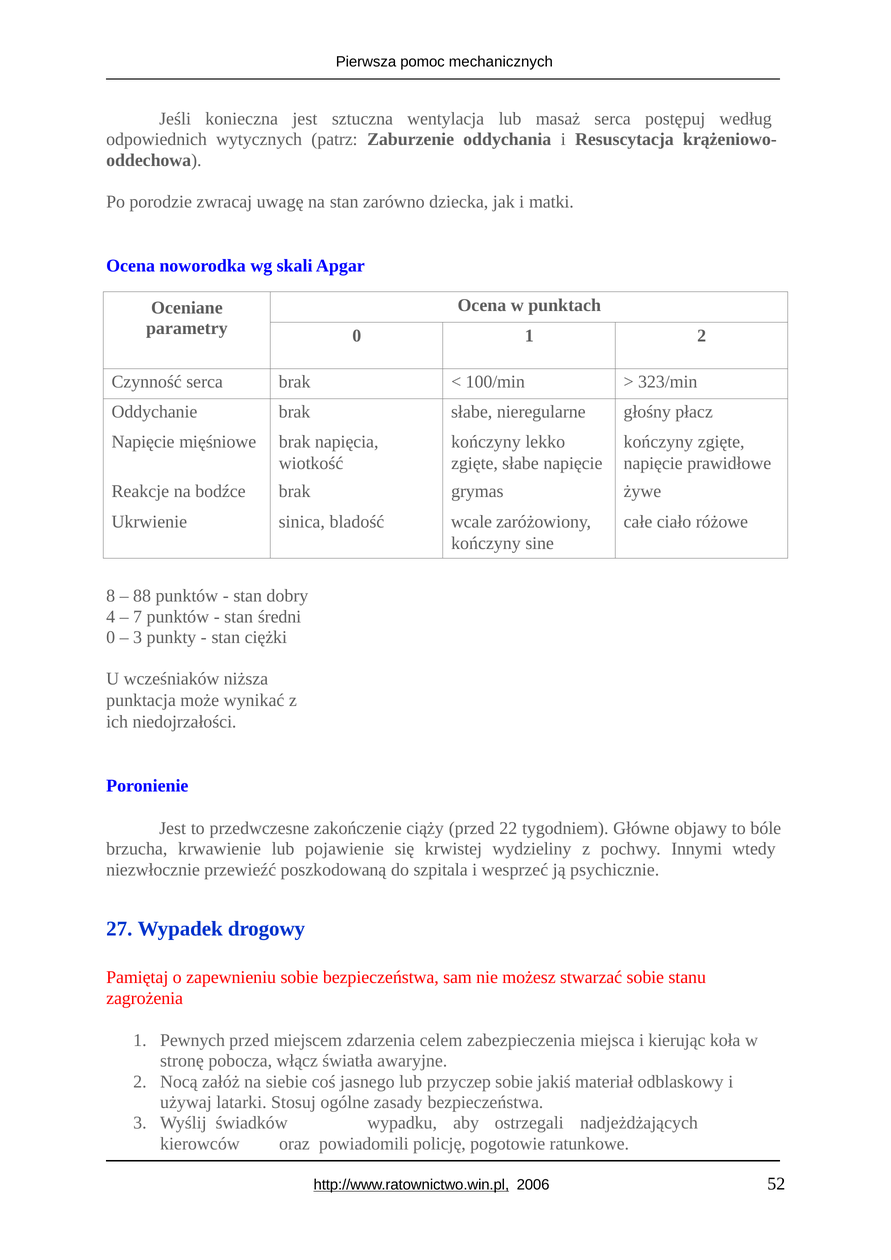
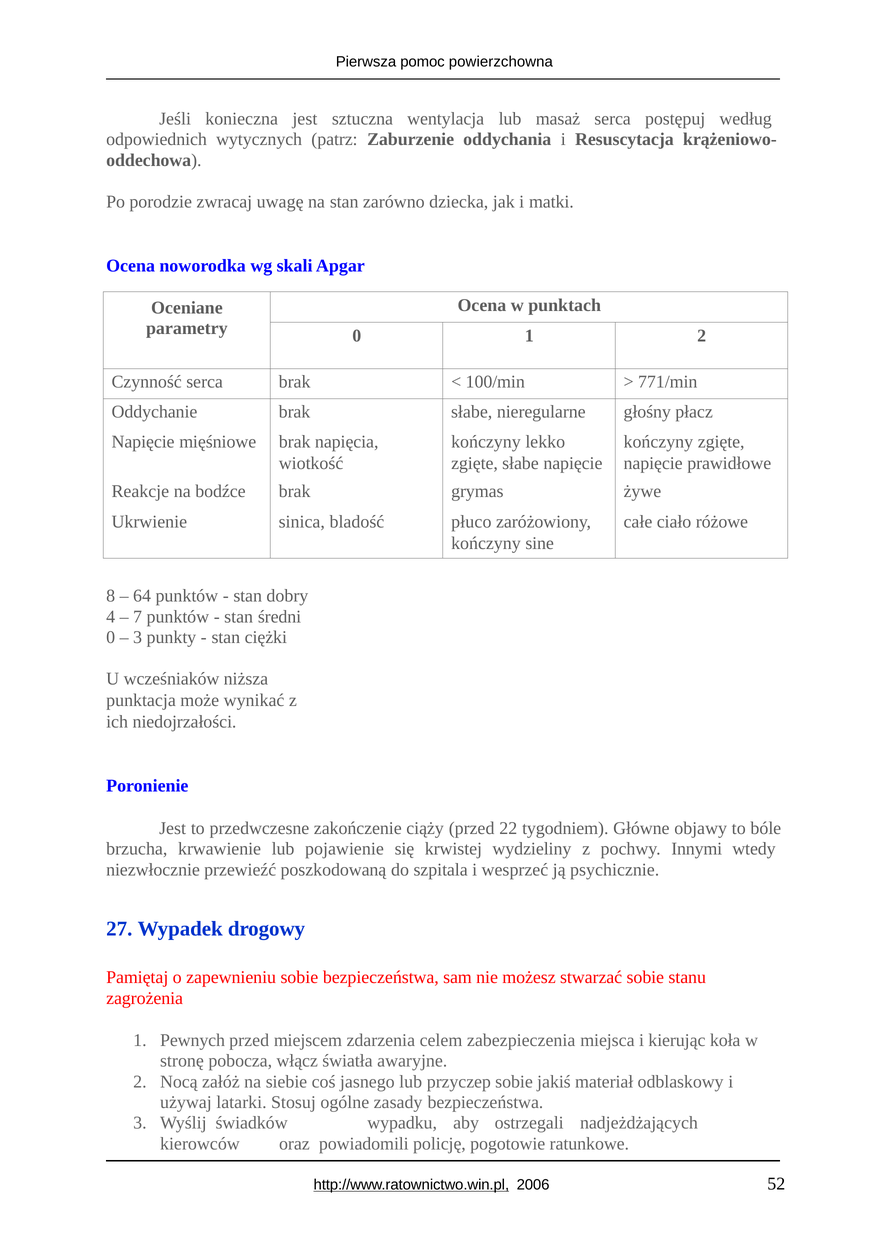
mechanicznych: mechanicznych -> powierzchowna
323/min: 323/min -> 771/min
wcale: wcale -> płuco
88: 88 -> 64
